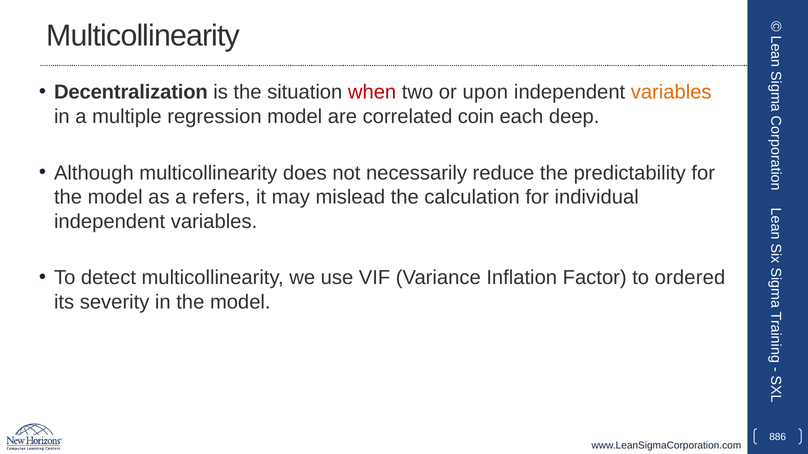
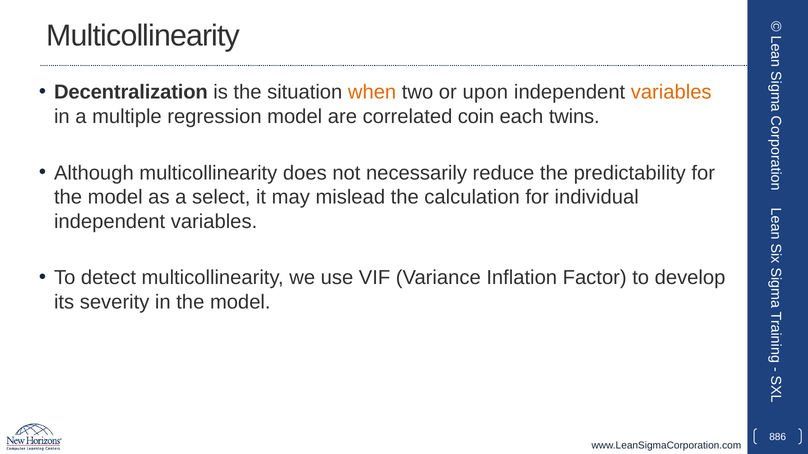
when colour: red -> orange
deep: deep -> twins
refers: refers -> select
ordered: ordered -> develop
